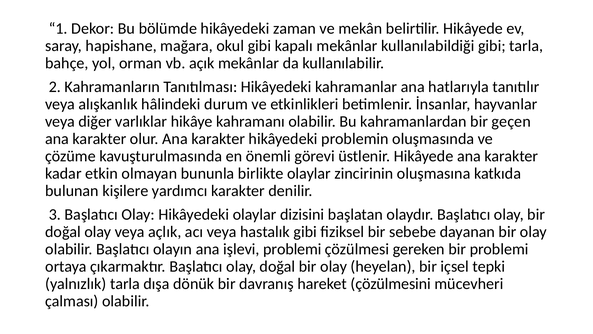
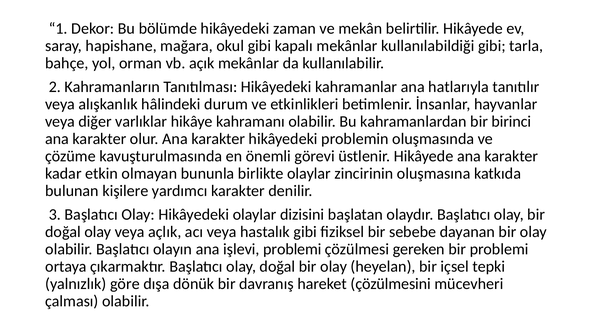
geçen: geçen -> birinci
yalnızlık tarla: tarla -> göre
